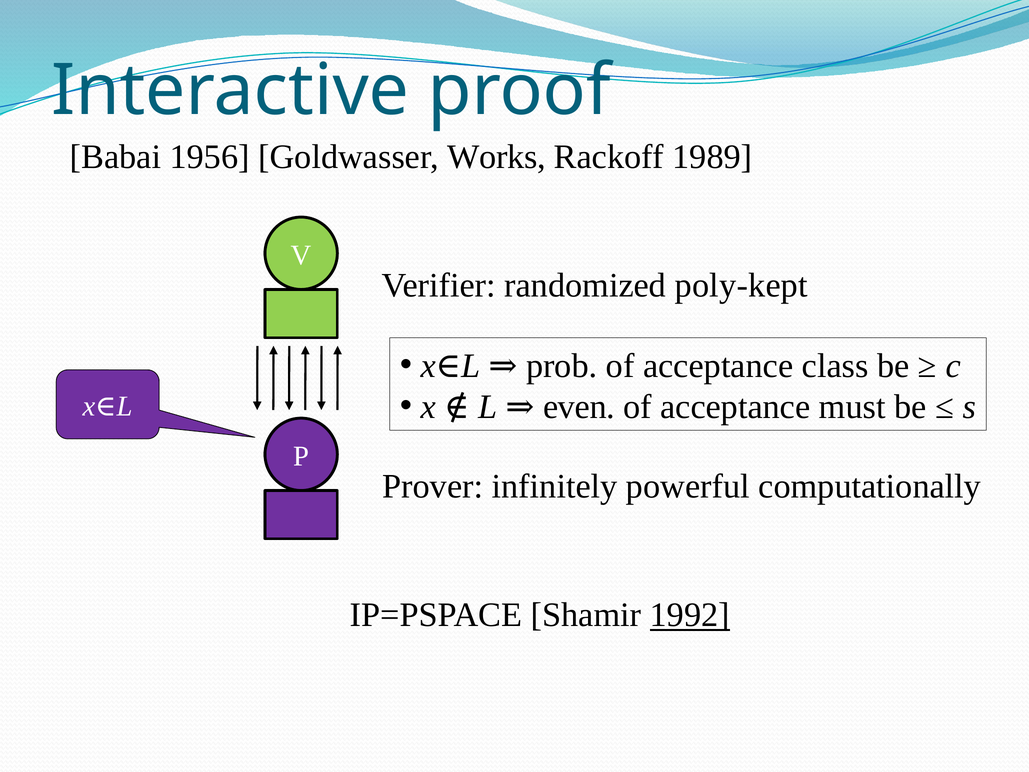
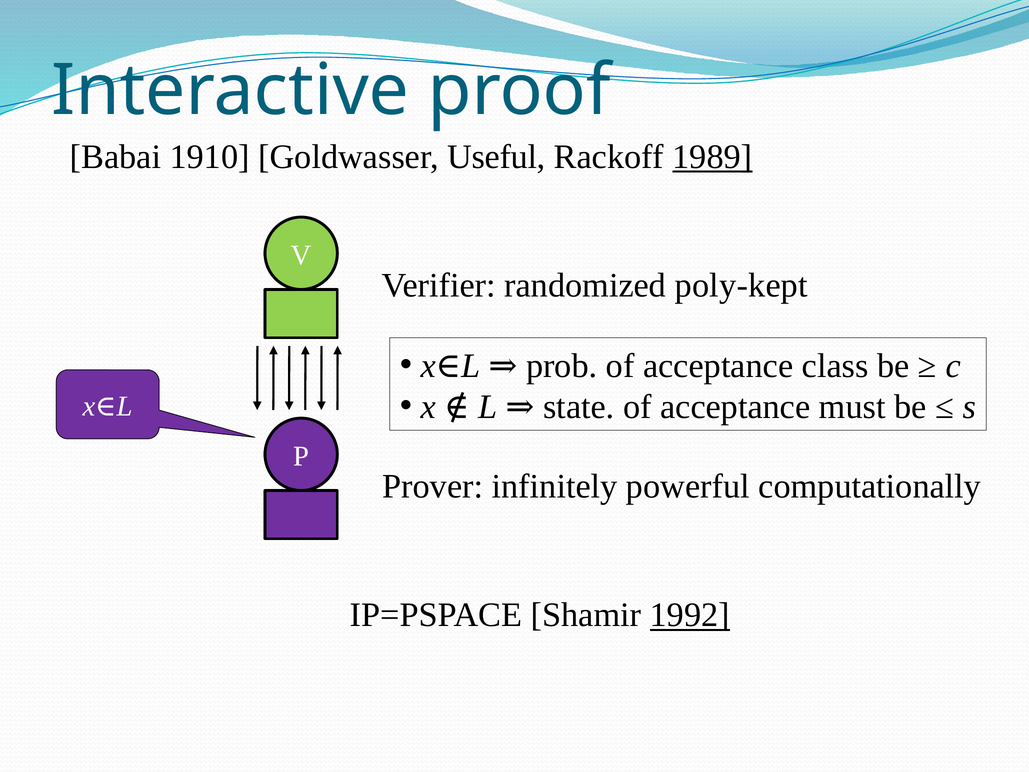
1956: 1956 -> 1910
Works: Works -> Useful
1989 underline: none -> present
even: even -> state
